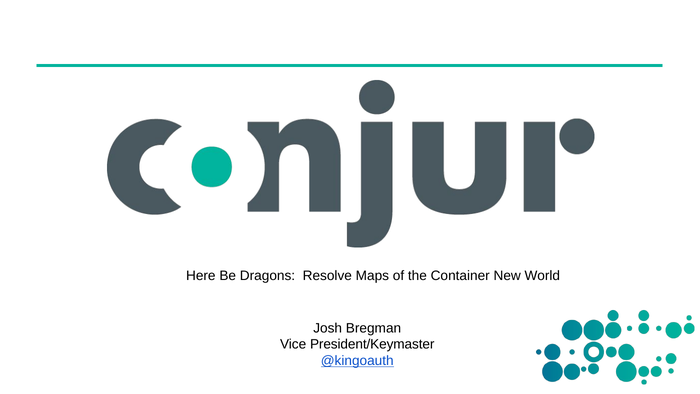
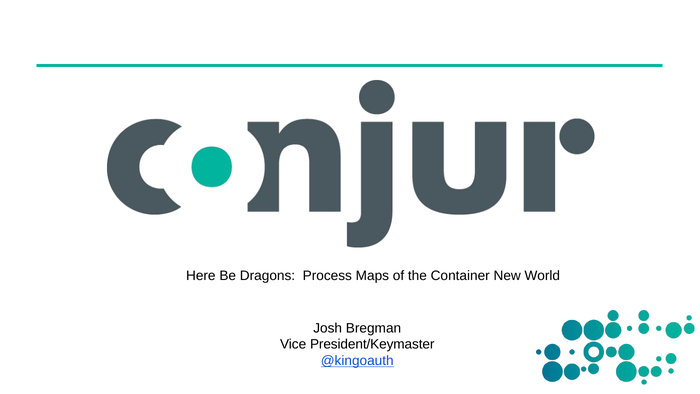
Resolve: Resolve -> Process
